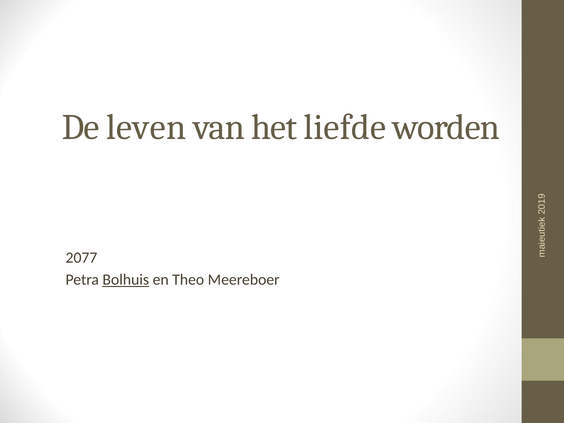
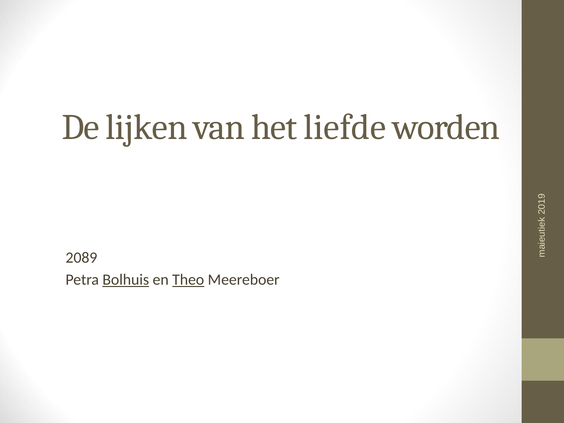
leven: leven -> lijken
2077: 2077 -> 2089
Theo underline: none -> present
